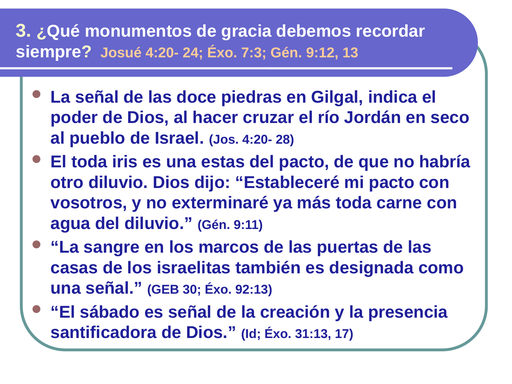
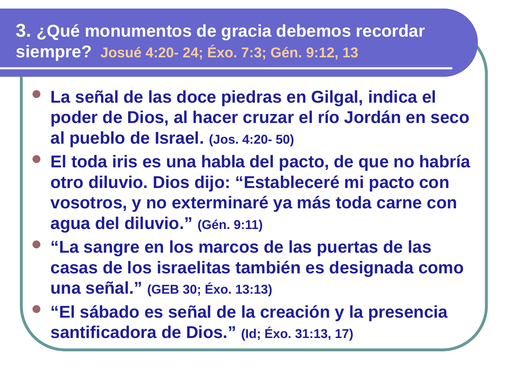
28: 28 -> 50
estas: estas -> habla
92:13: 92:13 -> 13:13
